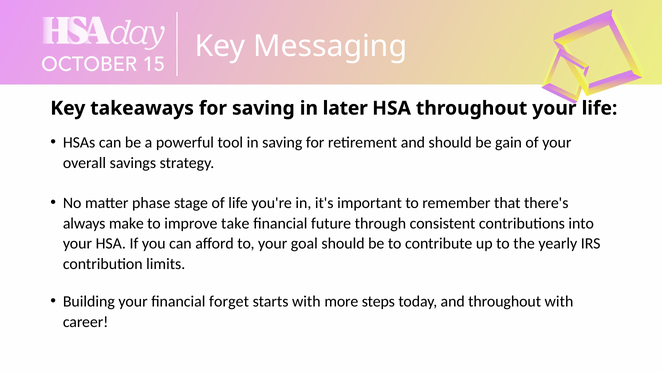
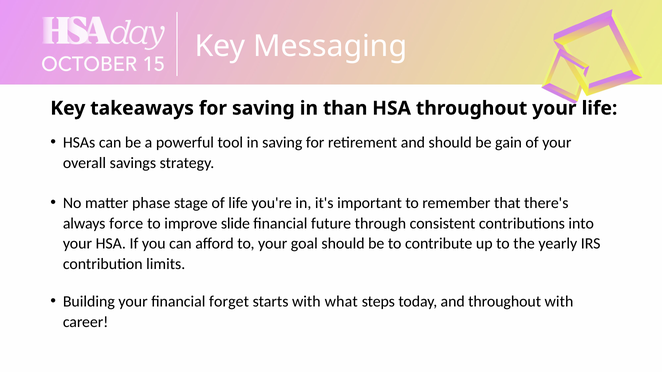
later: later -> than
make: make -> force
take: take -> slide
more: more -> what
